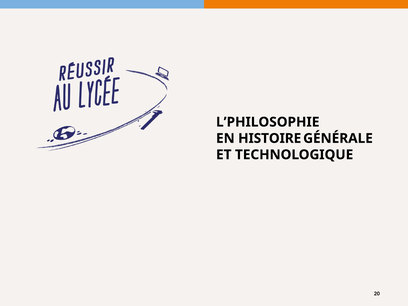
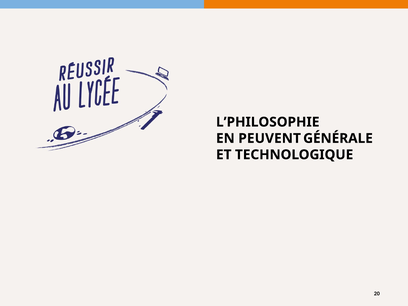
HISTOIRE: HISTOIRE -> PEUVENT
